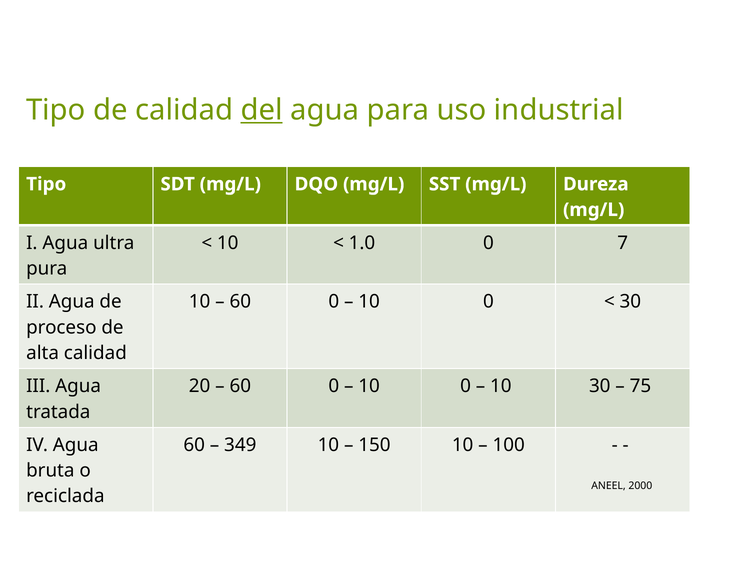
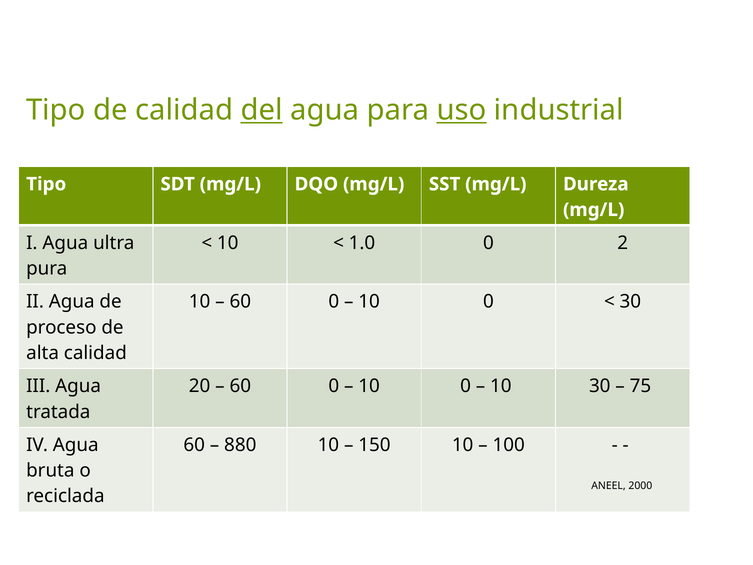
uso underline: none -> present
7: 7 -> 2
349: 349 -> 880
